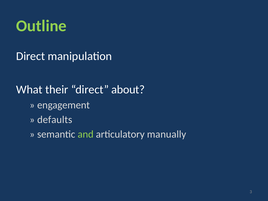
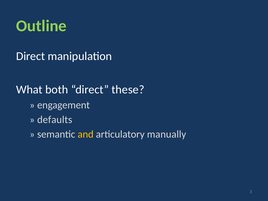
their: their -> both
about: about -> these
and colour: light green -> yellow
